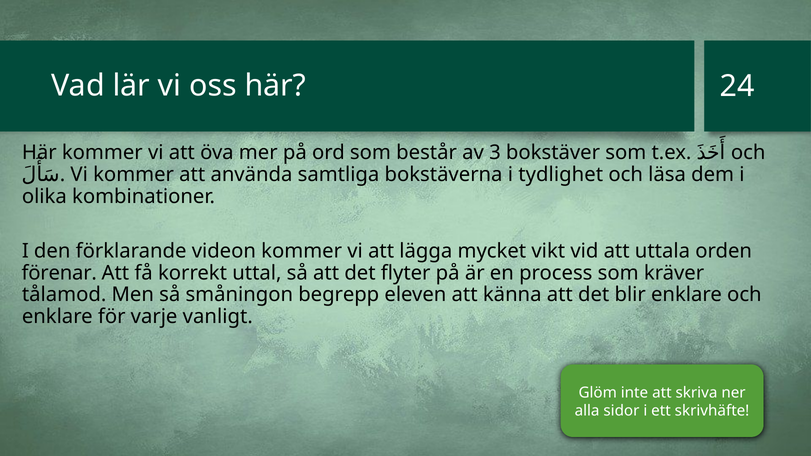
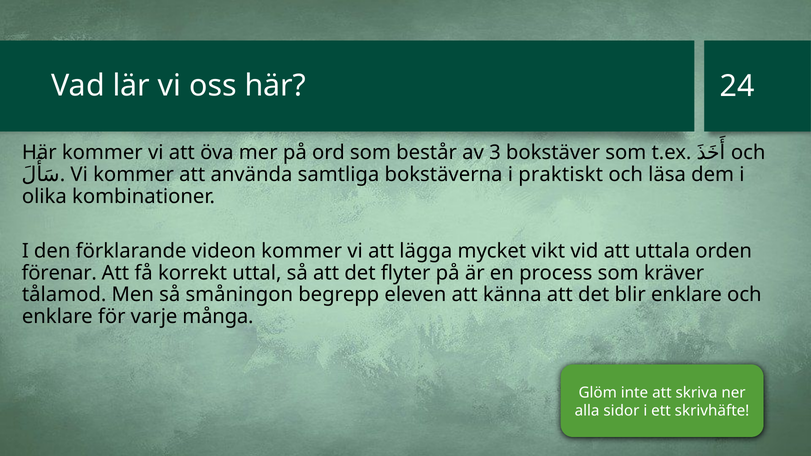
tydlighet: tydlighet -> praktiskt
vanligt: vanligt -> många
